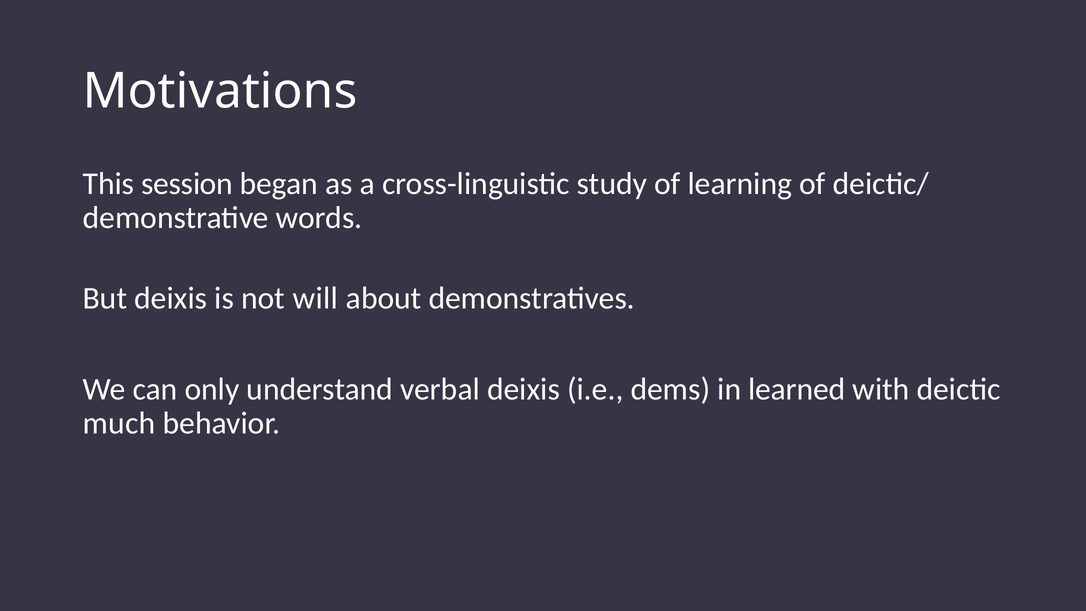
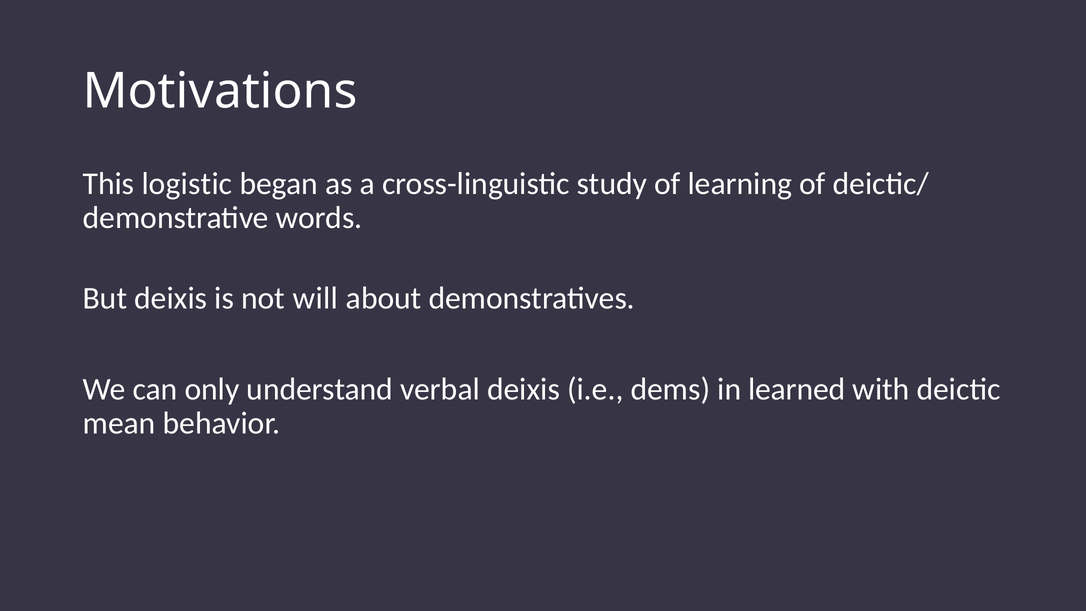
session: session -> logistic
much: much -> mean
